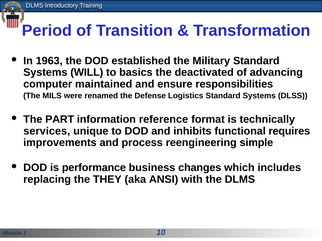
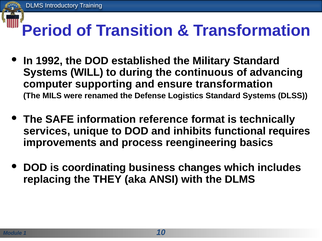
1963: 1963 -> 1992
basics: basics -> during
deactivated: deactivated -> continuous
maintained: maintained -> supporting
ensure responsibilities: responsibilities -> transformation
PART: PART -> SAFE
simple: simple -> basics
performance: performance -> coordinating
